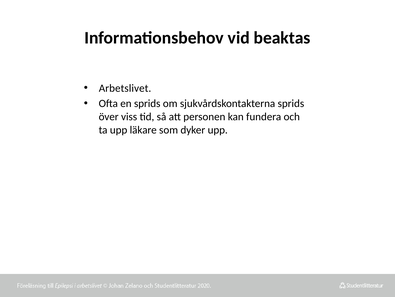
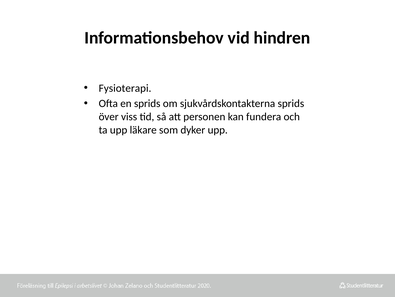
beaktas: beaktas -> hindren
Arbetslivet: Arbetslivet -> Fysioterapi
